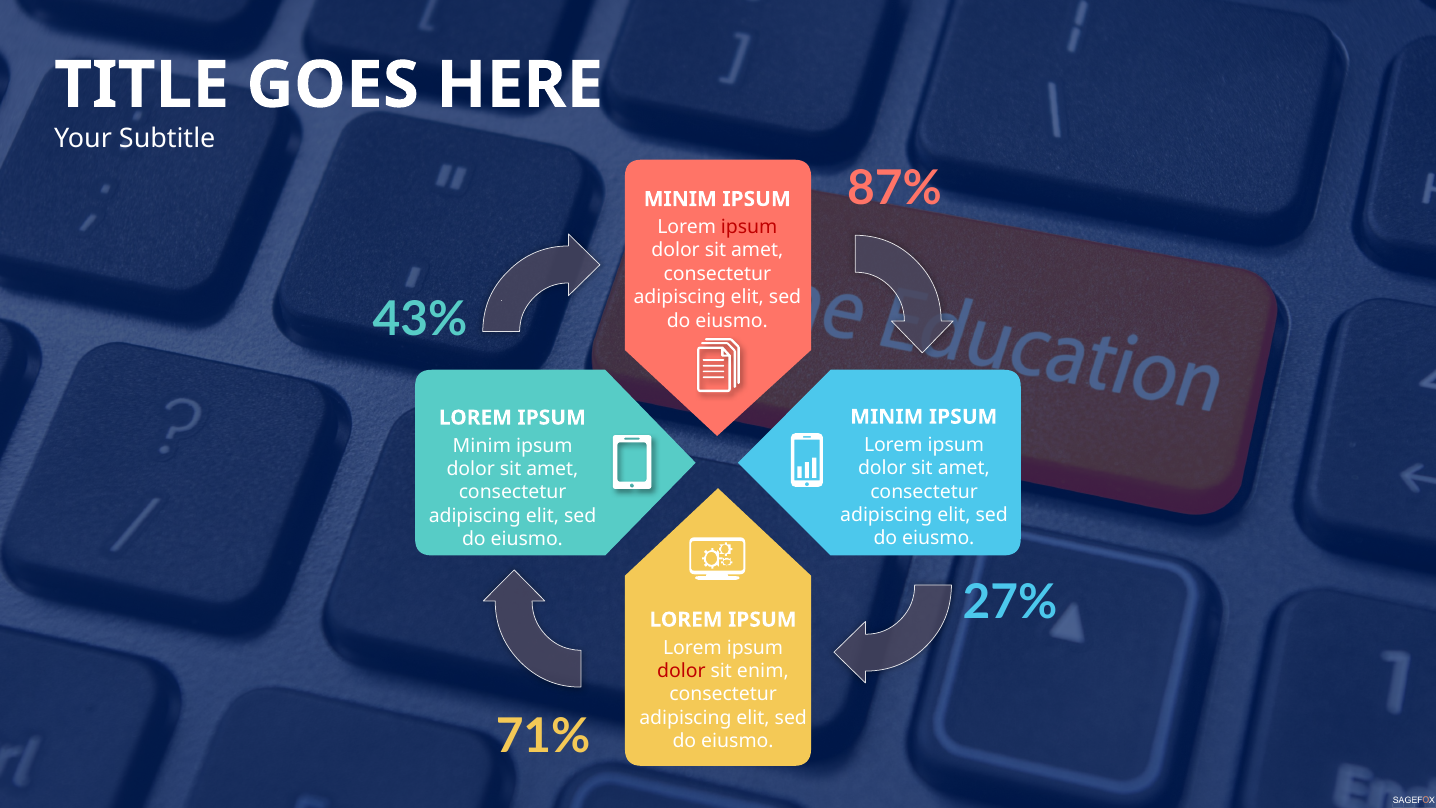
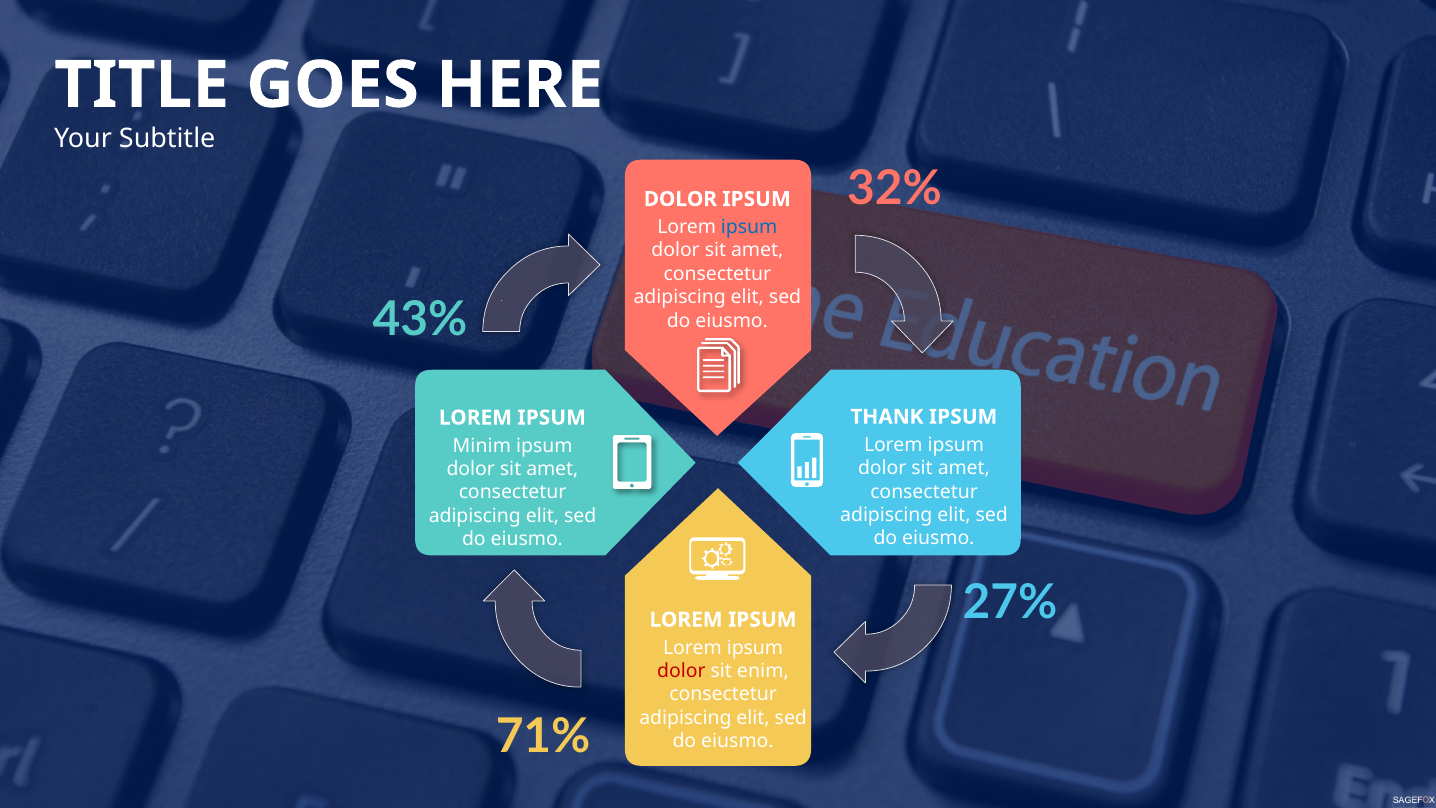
87%: 87% -> 32%
MINIM at (680, 199): MINIM -> DOLOR
ipsum at (749, 227) colour: red -> blue
MINIM at (887, 417): MINIM -> THANK
